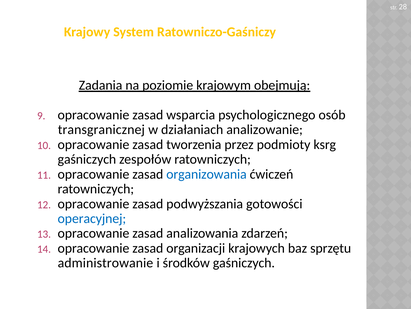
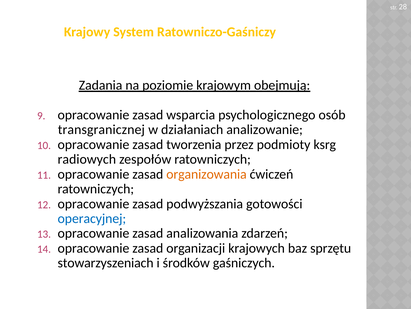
gaśniczych at (87, 159): gaśniczych -> radiowych
organizowania colour: blue -> orange
administrowanie: administrowanie -> stowarzyszeniach
